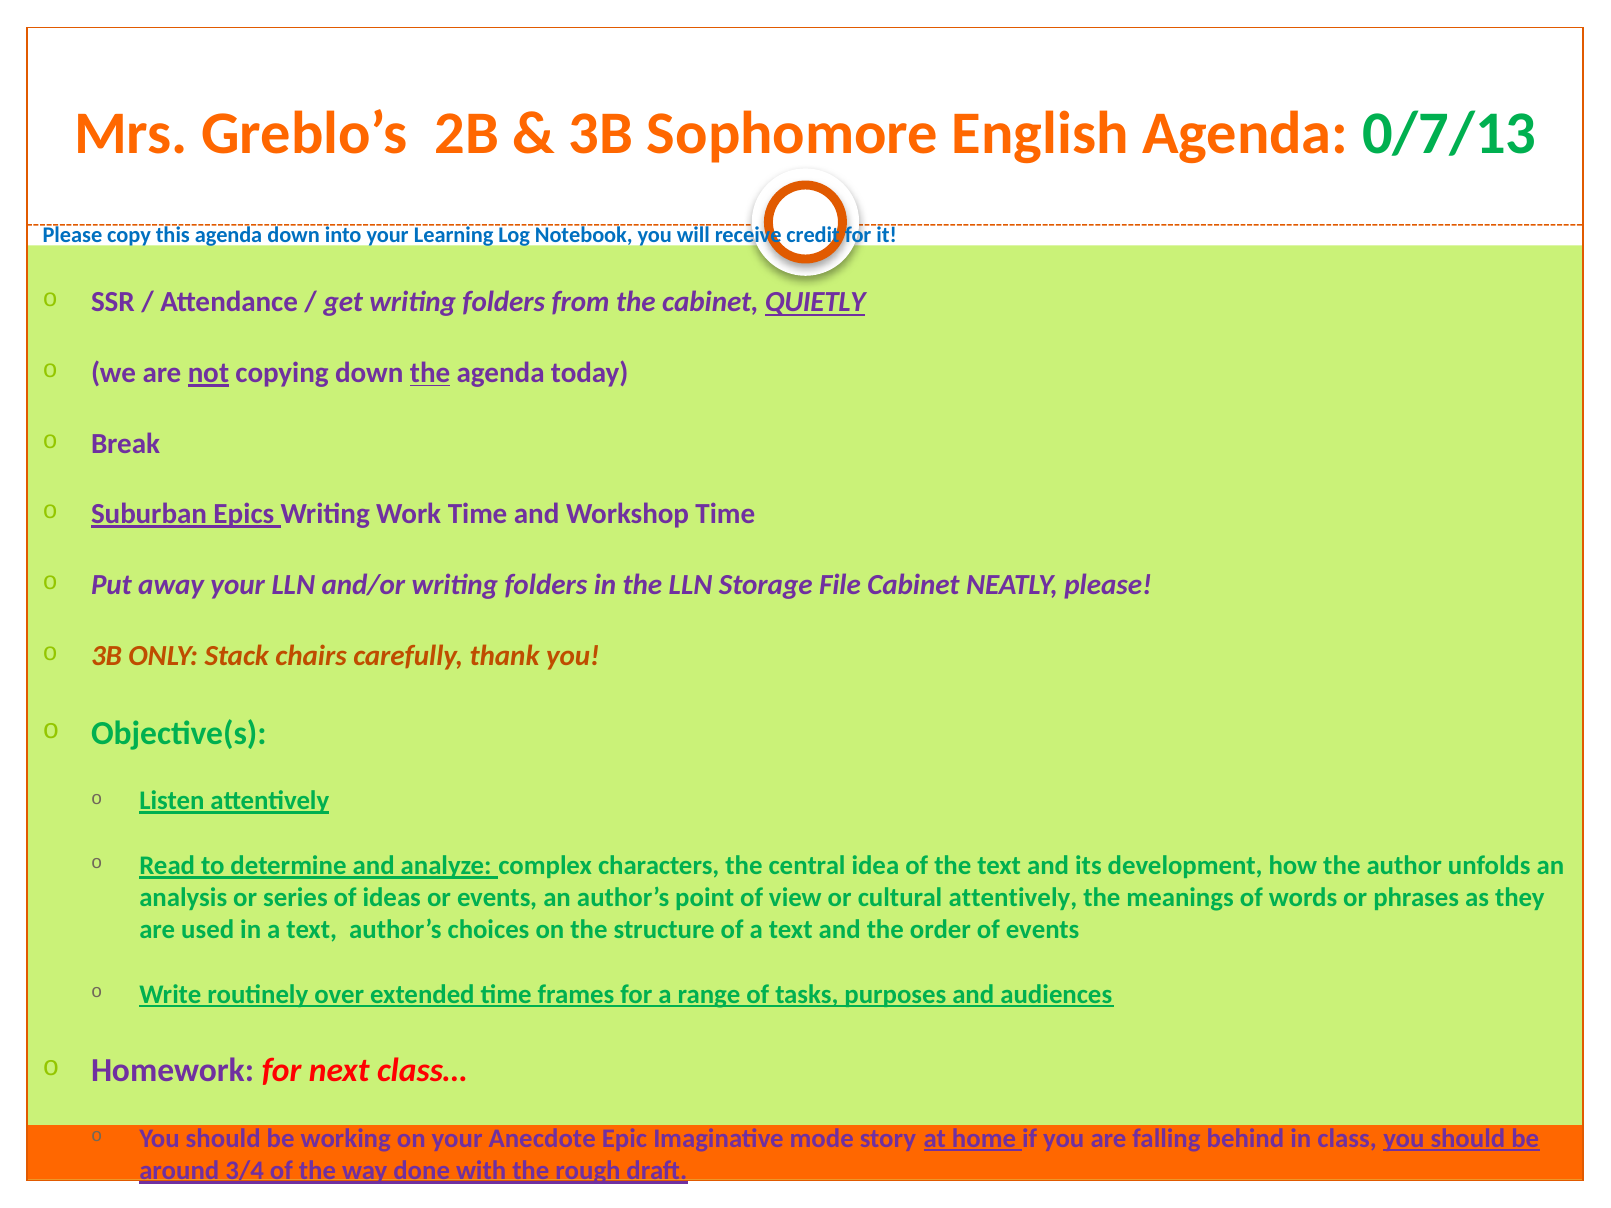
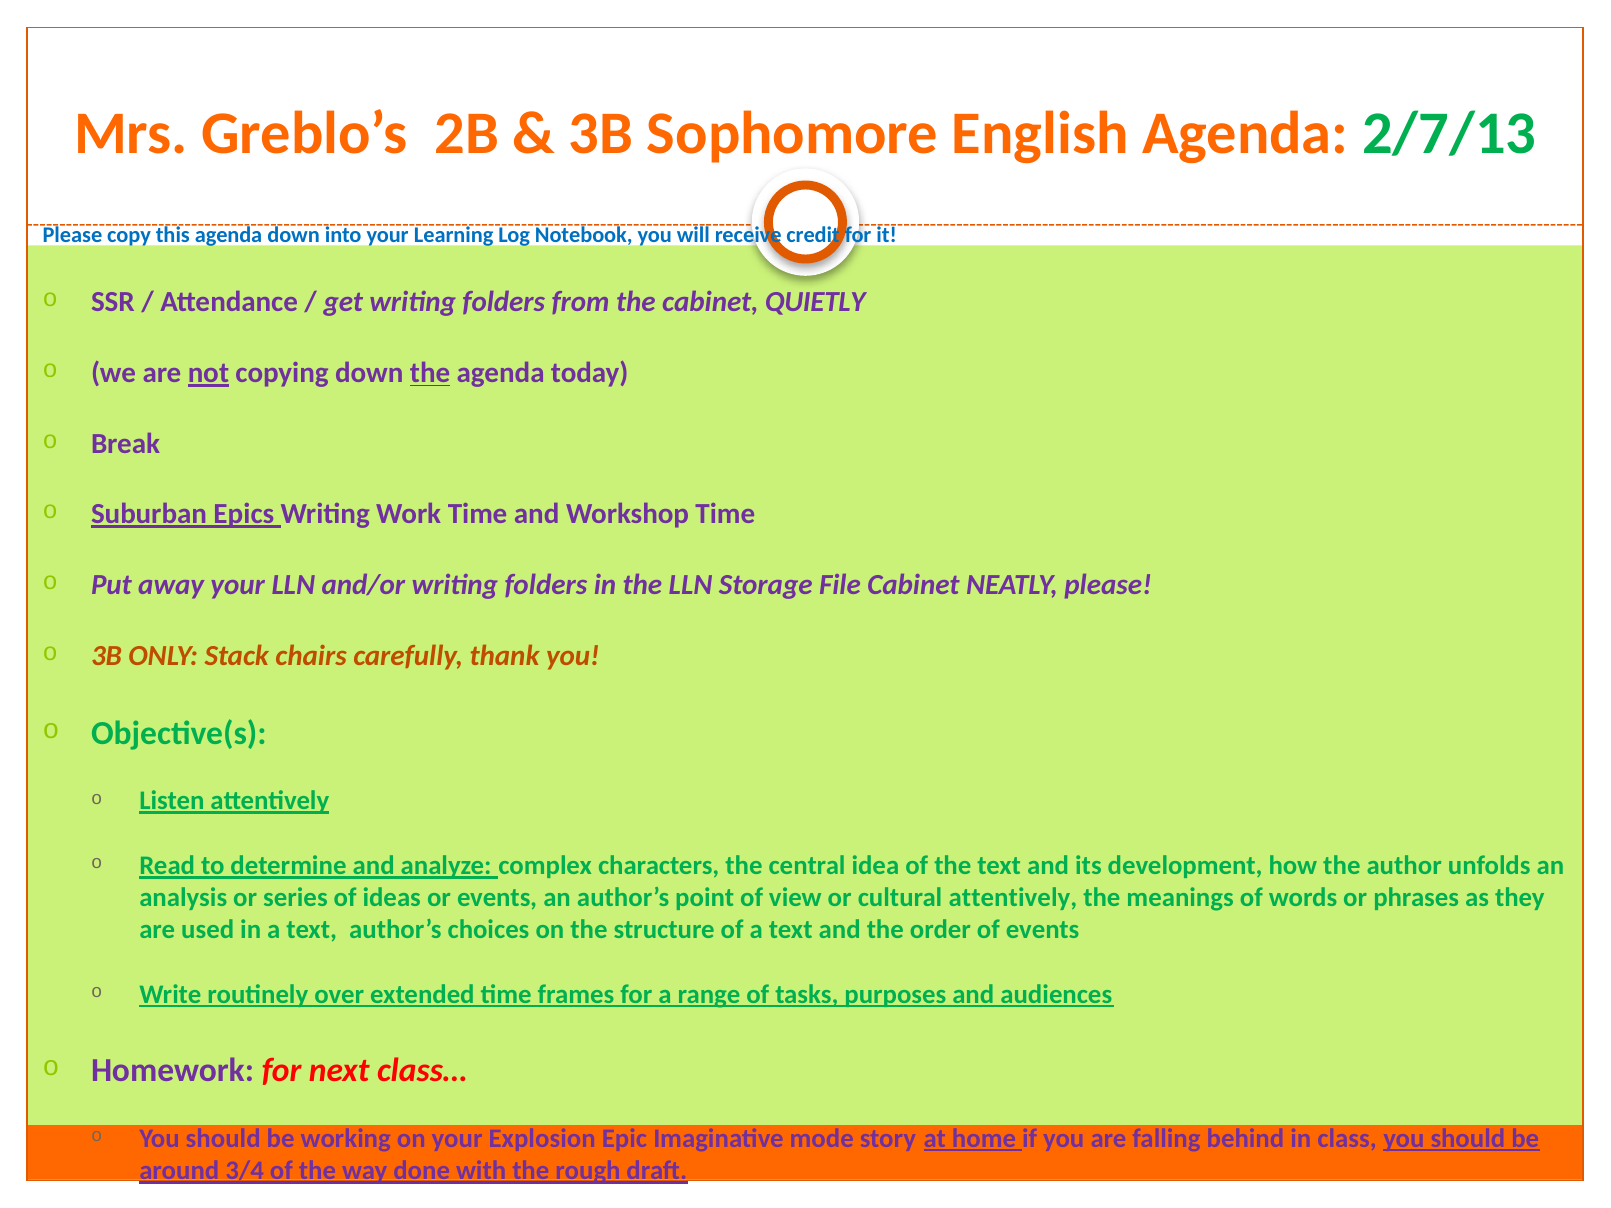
0/7/13: 0/7/13 -> 2/7/13
QUIETLY underline: present -> none
Anecdote: Anecdote -> Explosion
